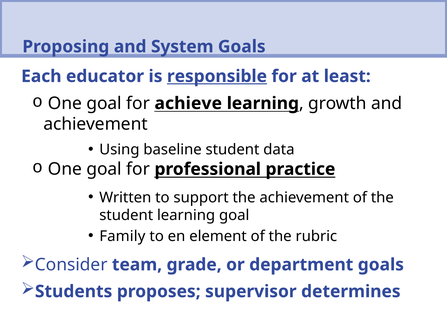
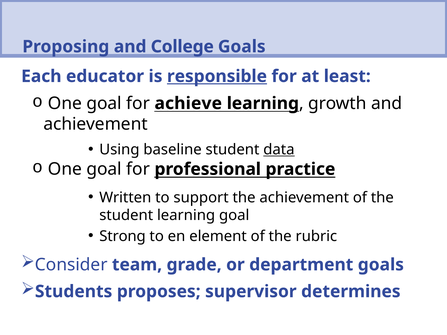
System: System -> College
data underline: none -> present
Family: Family -> Strong
